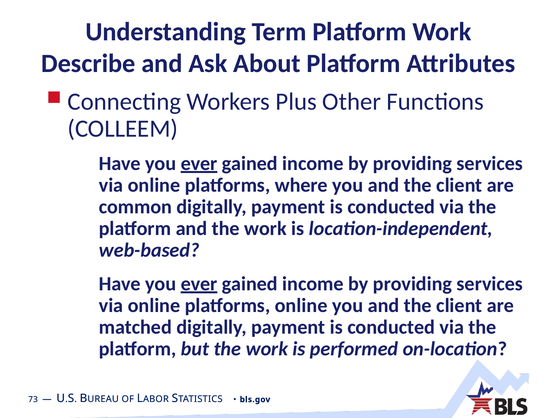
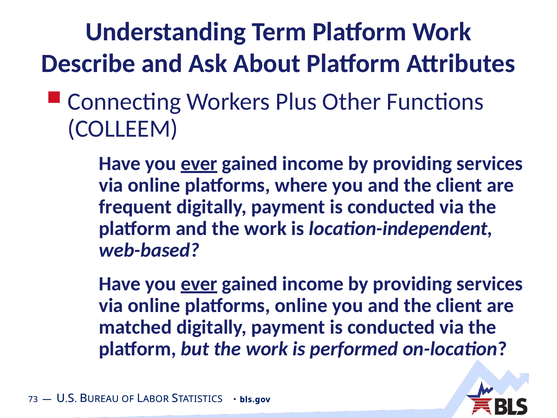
common: common -> frequent
